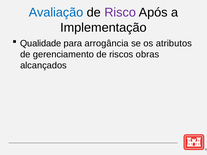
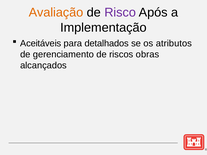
Avaliação colour: blue -> orange
Qualidade: Qualidade -> Aceitáveis
arrogância: arrogância -> detalhados
